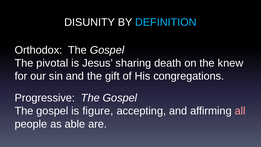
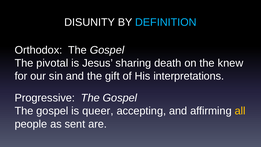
congregations: congregations -> interpretations
figure: figure -> queer
all colour: pink -> yellow
able: able -> sent
